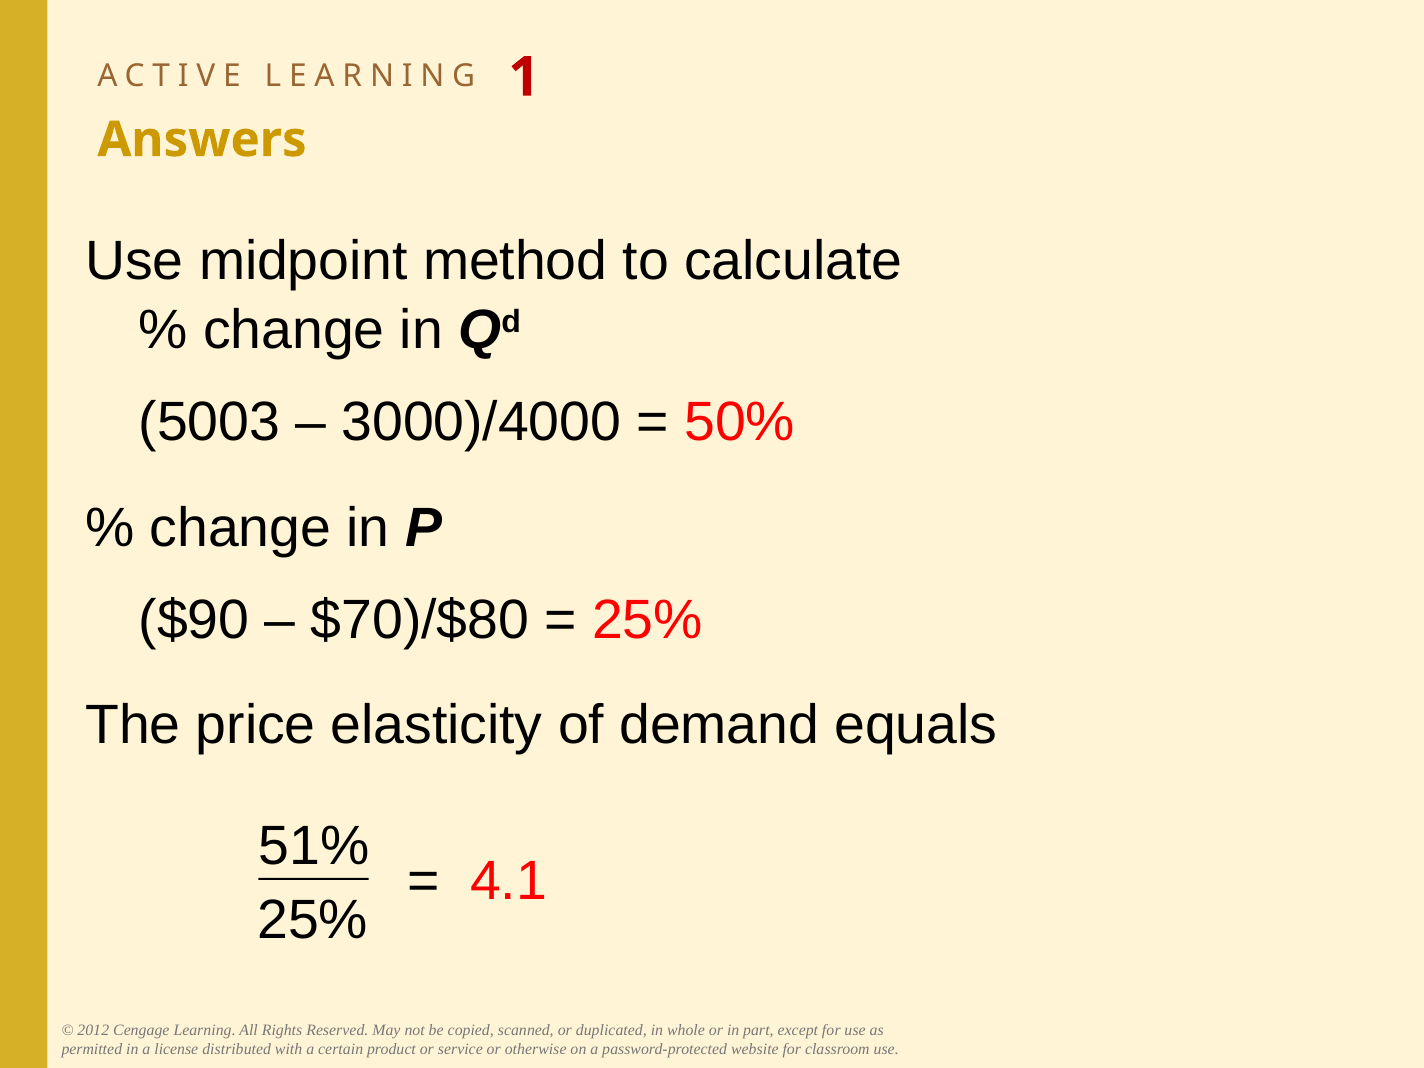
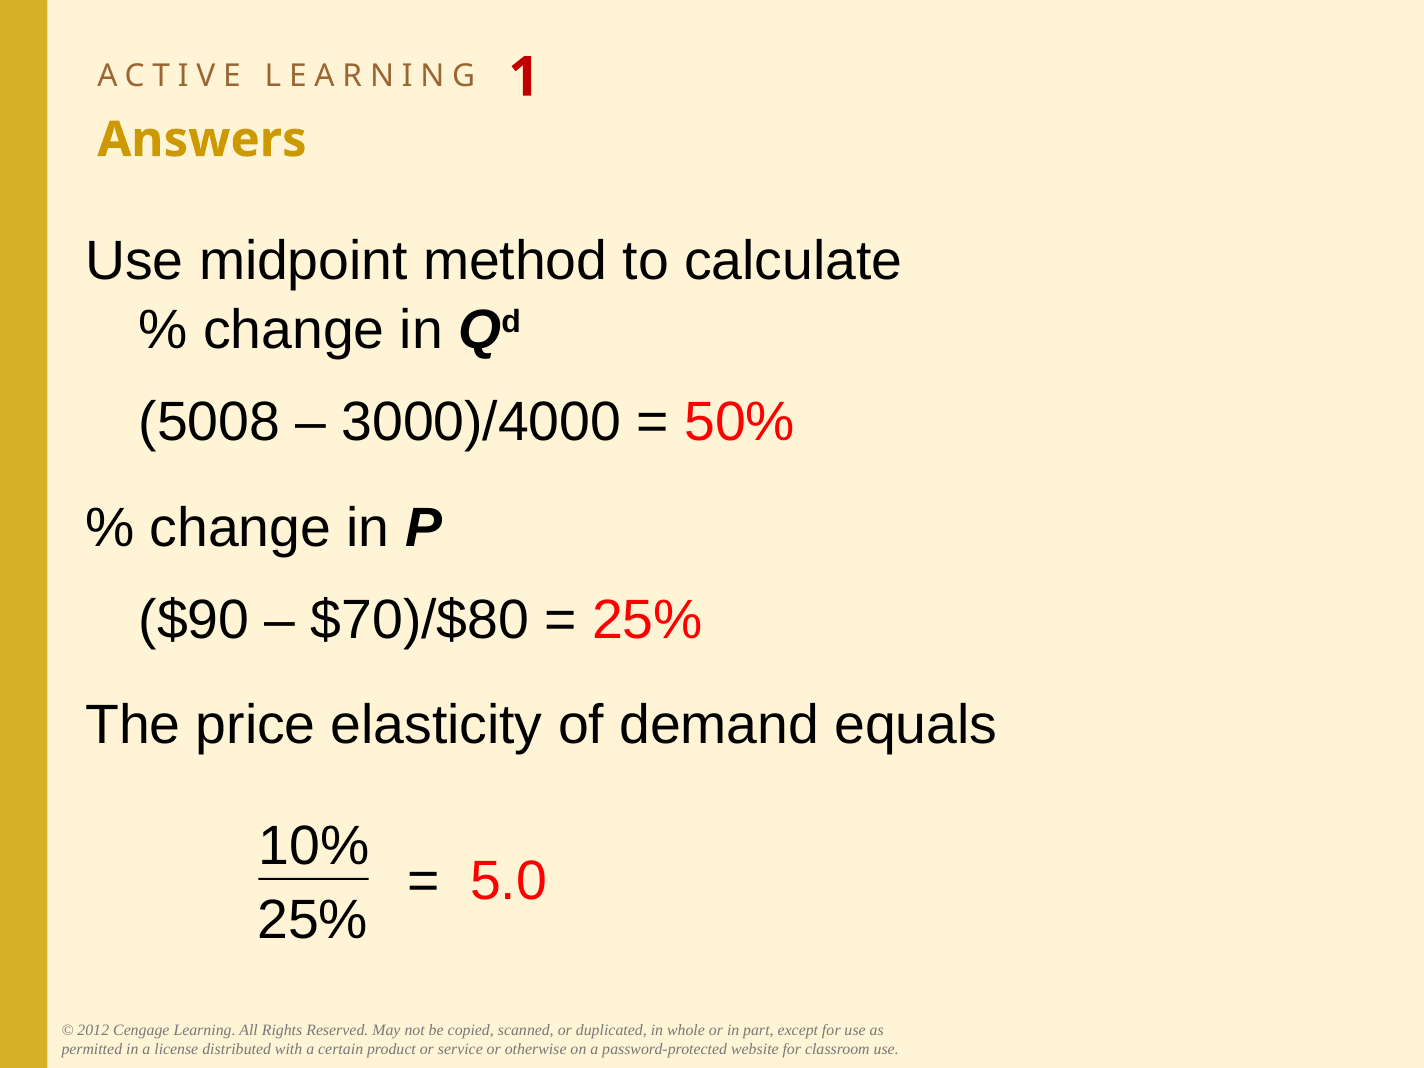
5003: 5003 -> 5008
51%: 51% -> 10%
4.1: 4.1 -> 5.0
